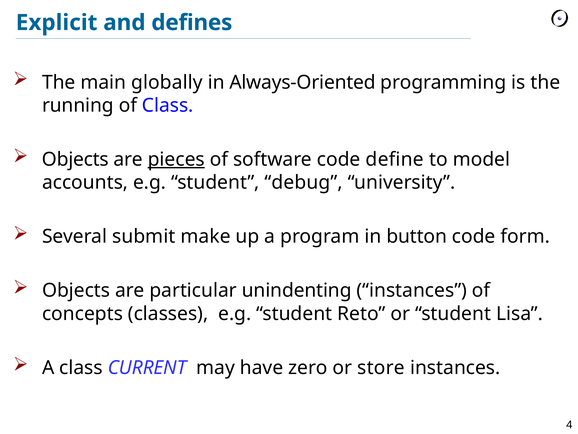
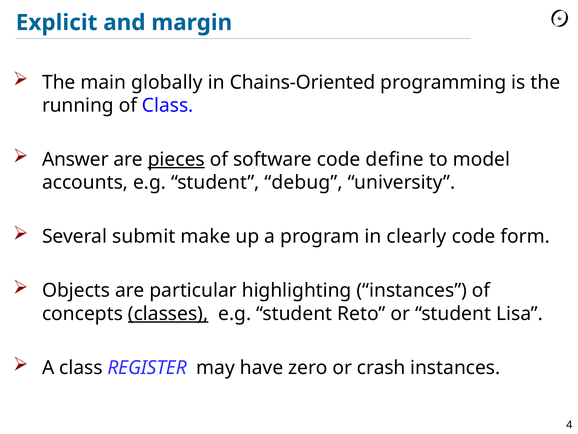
defines: defines -> margin
Always-Oriented: Always-Oriented -> Chains-Oriented
Objects at (75, 159): Objects -> Answer
button: button -> clearly
unindenting: unindenting -> highlighting
classes underline: none -> present
CURRENT: CURRENT -> REGISTER
store: store -> crash
